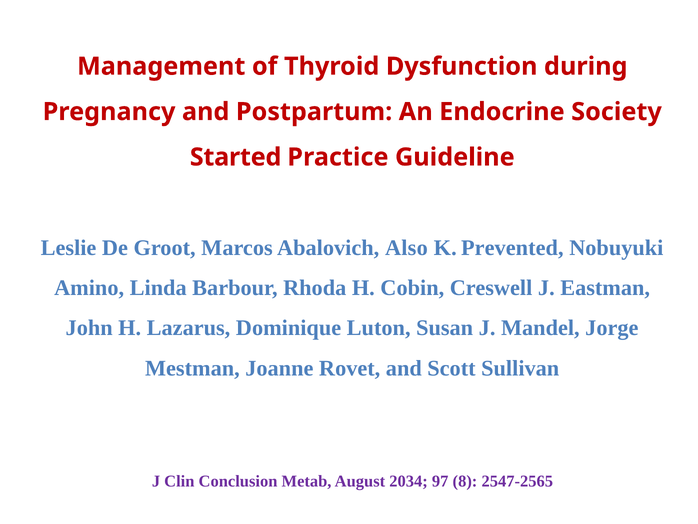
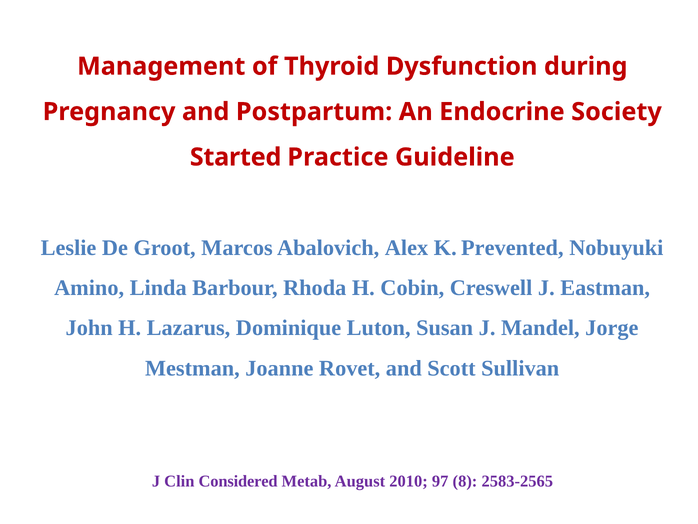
Also: Also -> Alex
Conclusion: Conclusion -> Considered
2034: 2034 -> 2010
2547-2565: 2547-2565 -> 2583-2565
